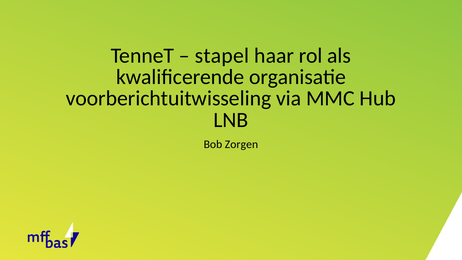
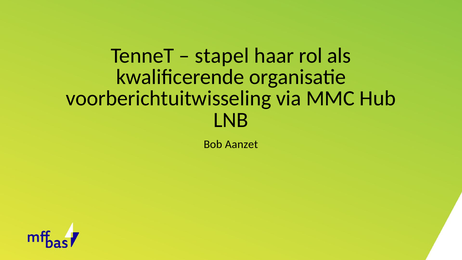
Zorgen: Zorgen -> Aanzet
